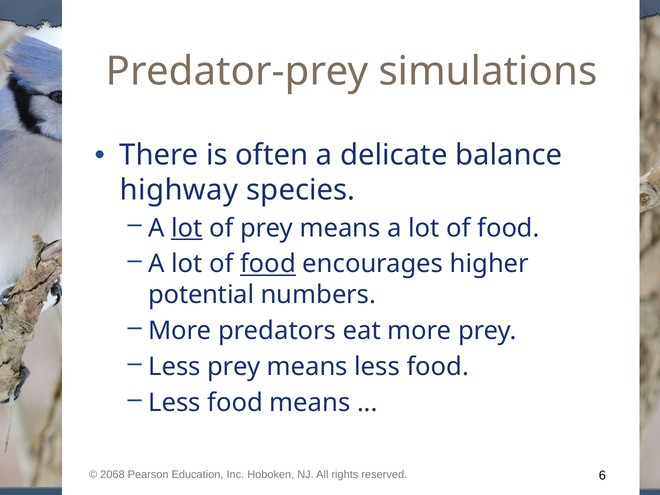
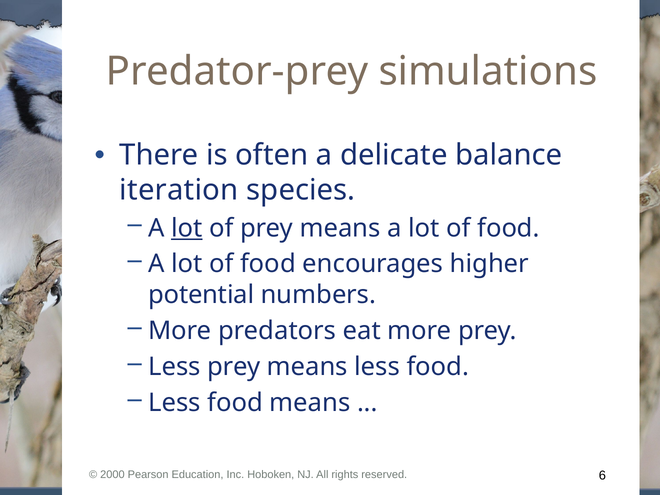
highway: highway -> iteration
food at (268, 264) underline: present -> none
2068: 2068 -> 2000
